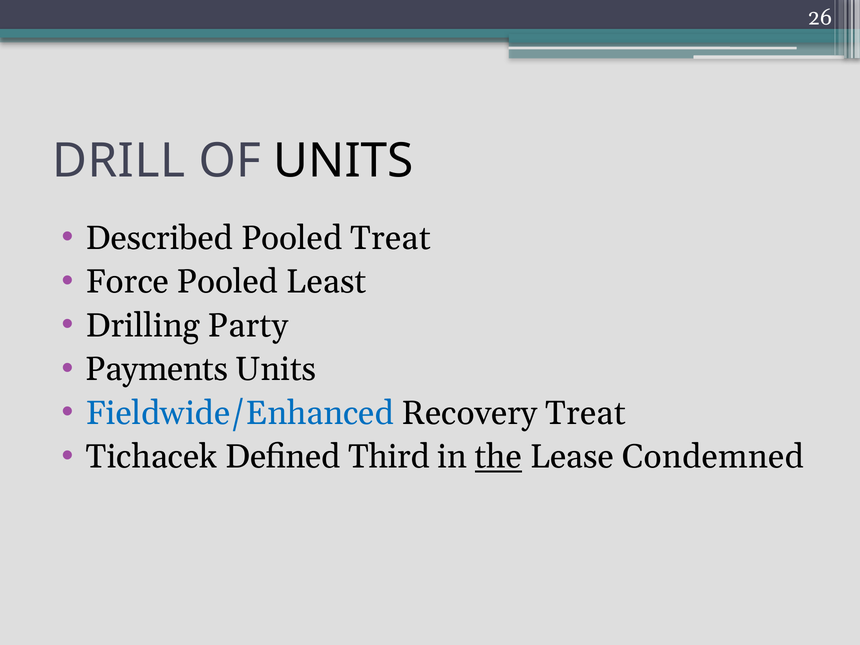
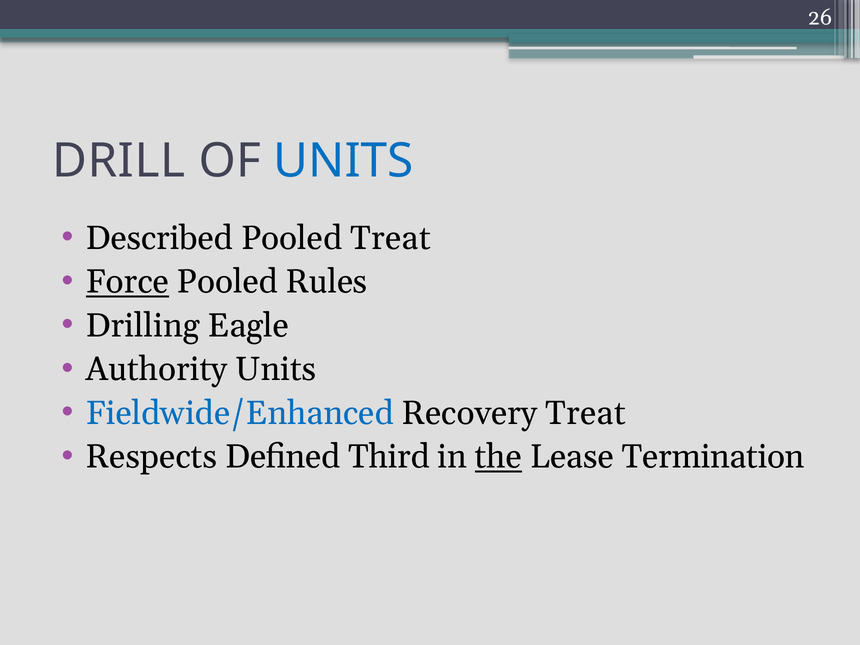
UNITS at (343, 161) colour: black -> blue
Force underline: none -> present
Least: Least -> Rules
Party: Party -> Eagle
Payments: Payments -> Authority
Tichacek: Tichacek -> Respects
Condemned: Condemned -> Termination
